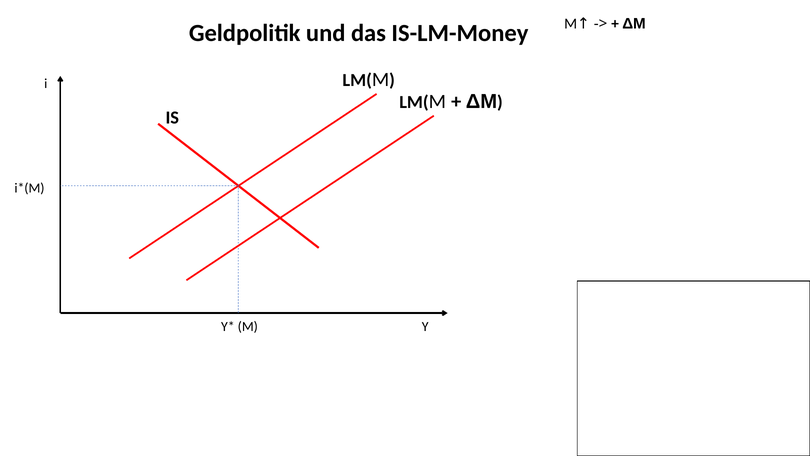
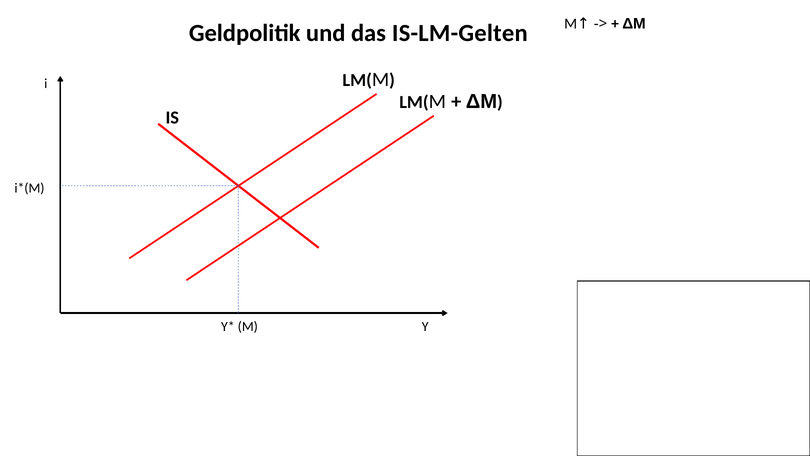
IS-LM-Money: IS-LM-Money -> IS-LM-Gelten
